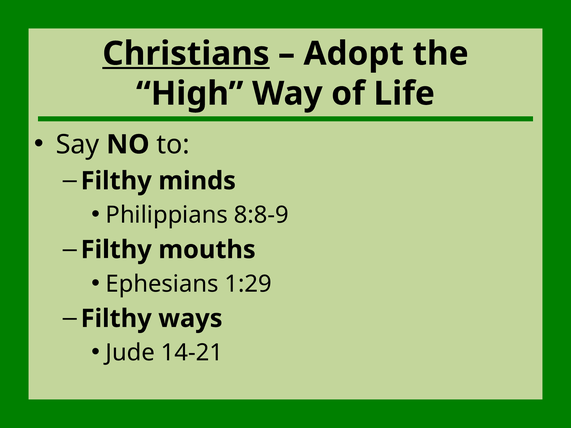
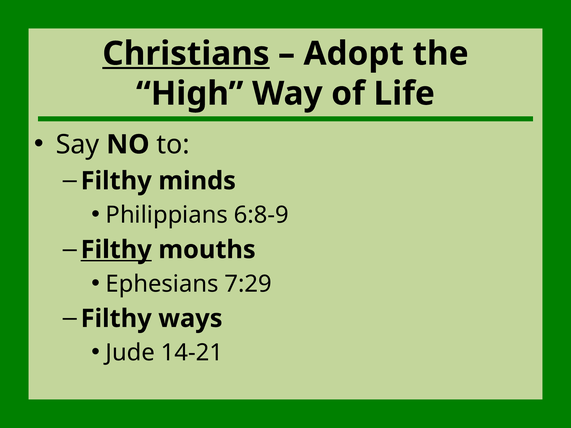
8:8-9: 8:8-9 -> 6:8-9
Filthy at (116, 250) underline: none -> present
1:29: 1:29 -> 7:29
